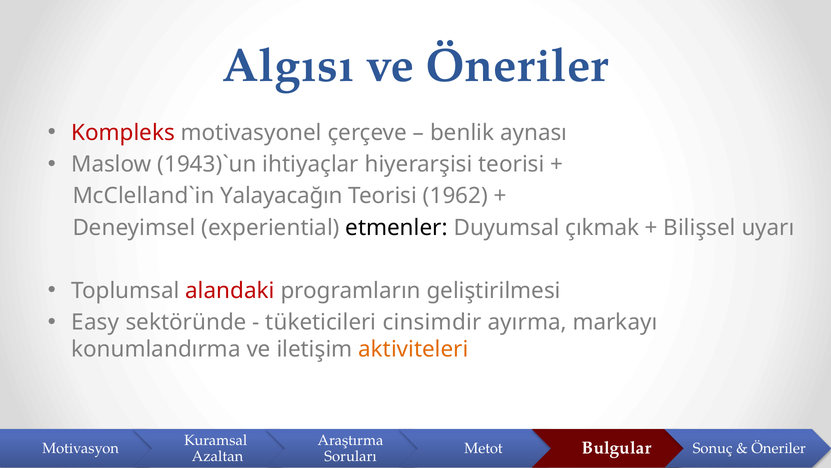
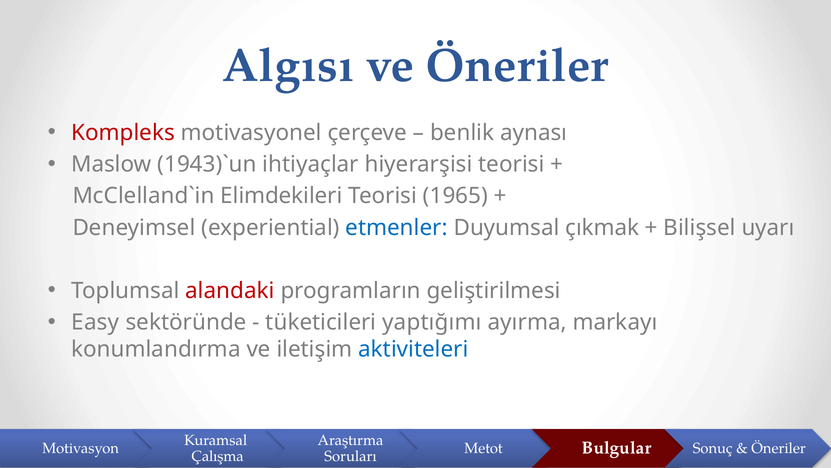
Yalayacağın: Yalayacağın -> Elimdekileri
1962: 1962 -> 1965
etmenler colour: black -> blue
cinsimdir: cinsimdir -> yaptığımı
aktiviteleri colour: orange -> blue
Azaltan: Azaltan -> Çalışma
